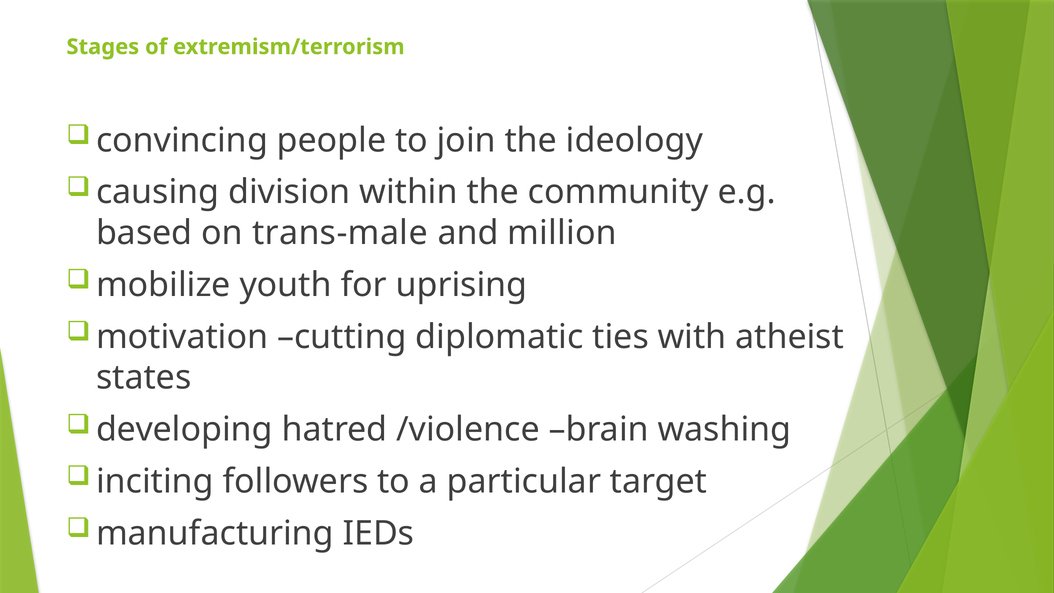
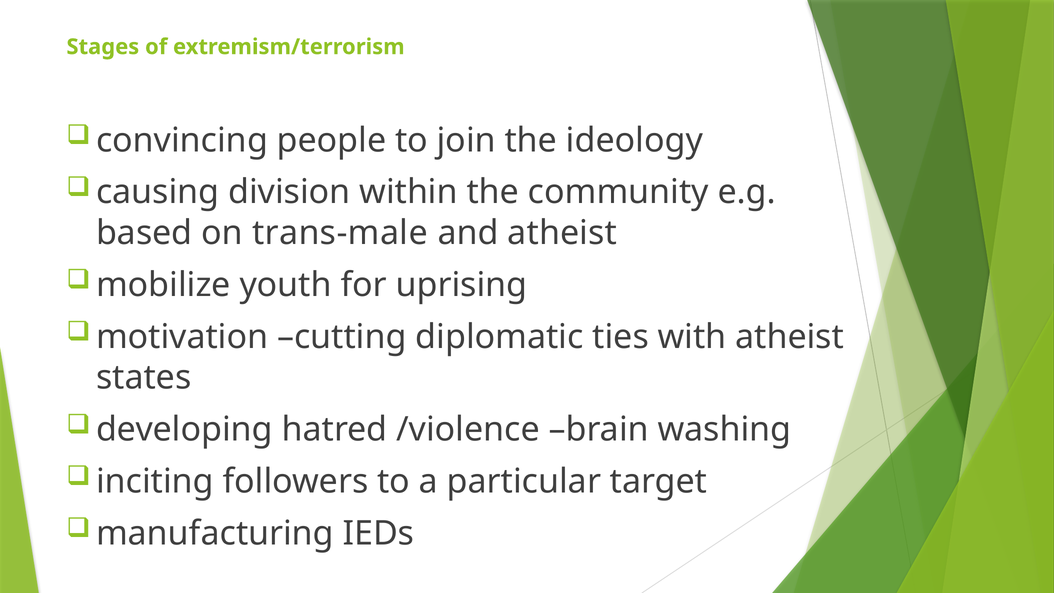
and million: million -> atheist
